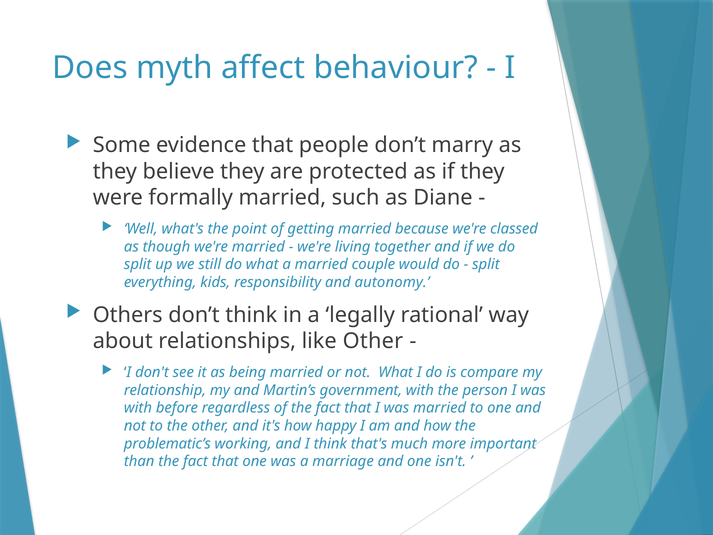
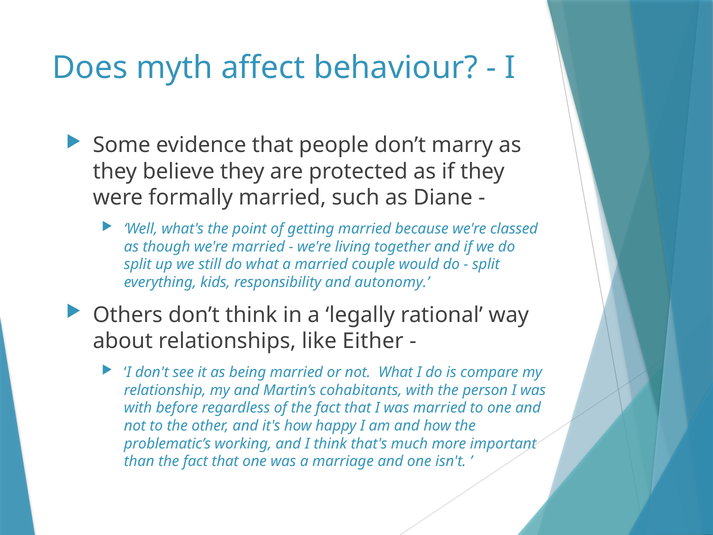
like Other: Other -> Either
government: government -> cohabitants
